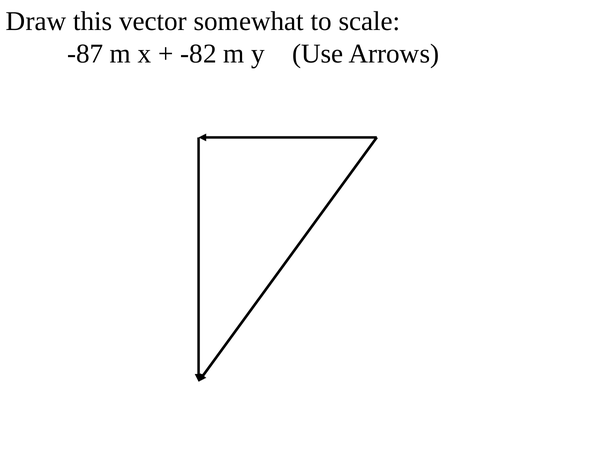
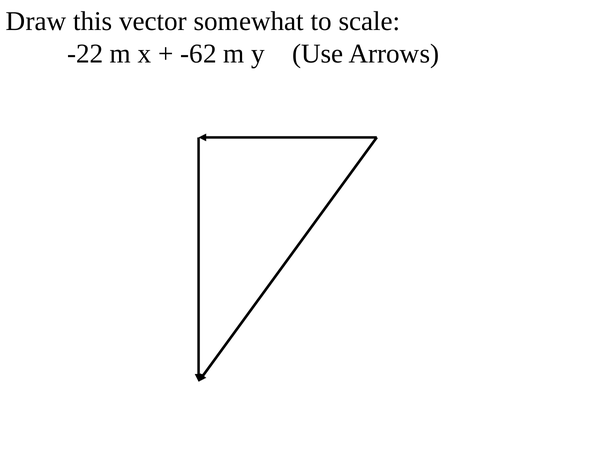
-87: -87 -> -22
-82: -82 -> -62
